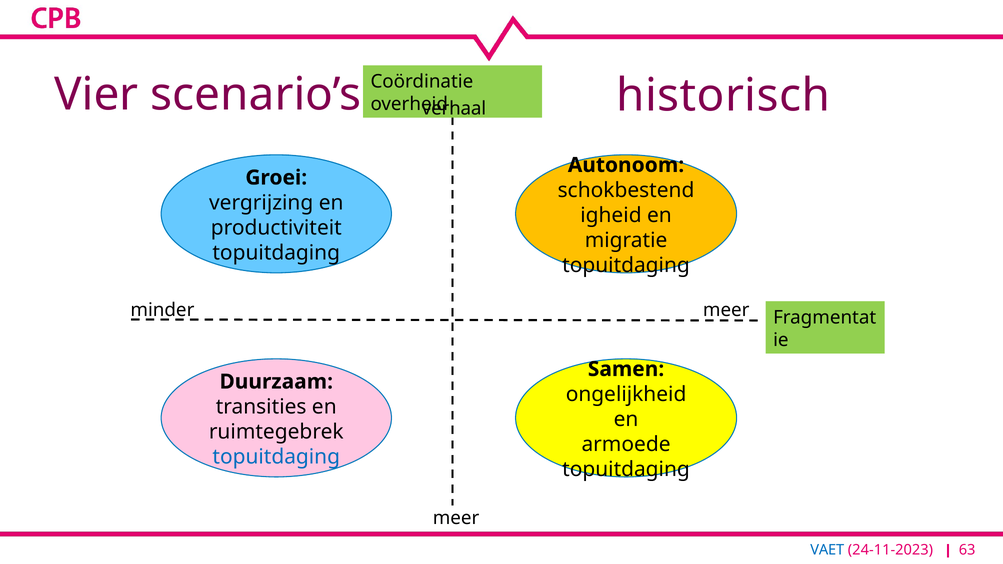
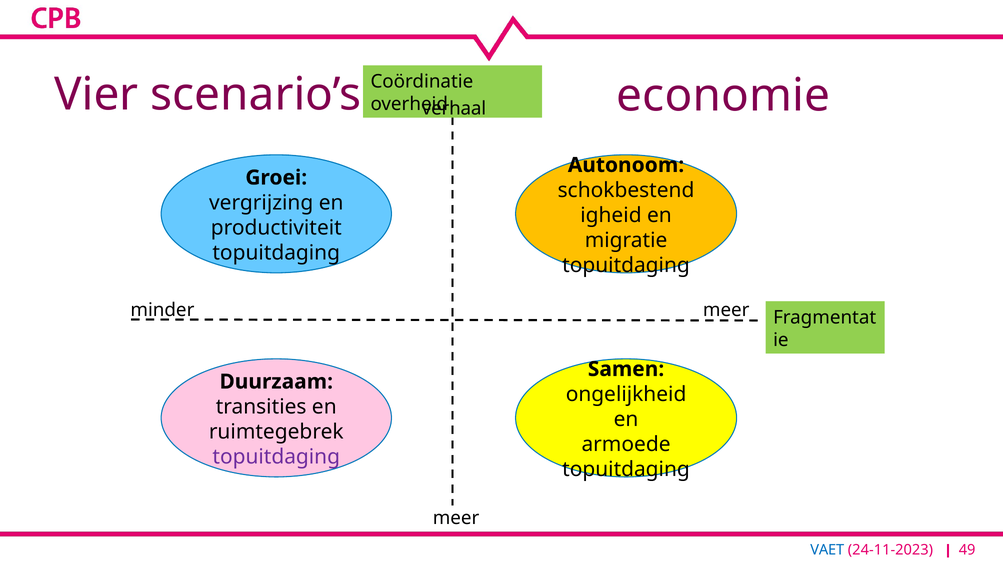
historisch: historisch -> economie
topuitdaging at (276, 457) colour: blue -> purple
63: 63 -> 49
